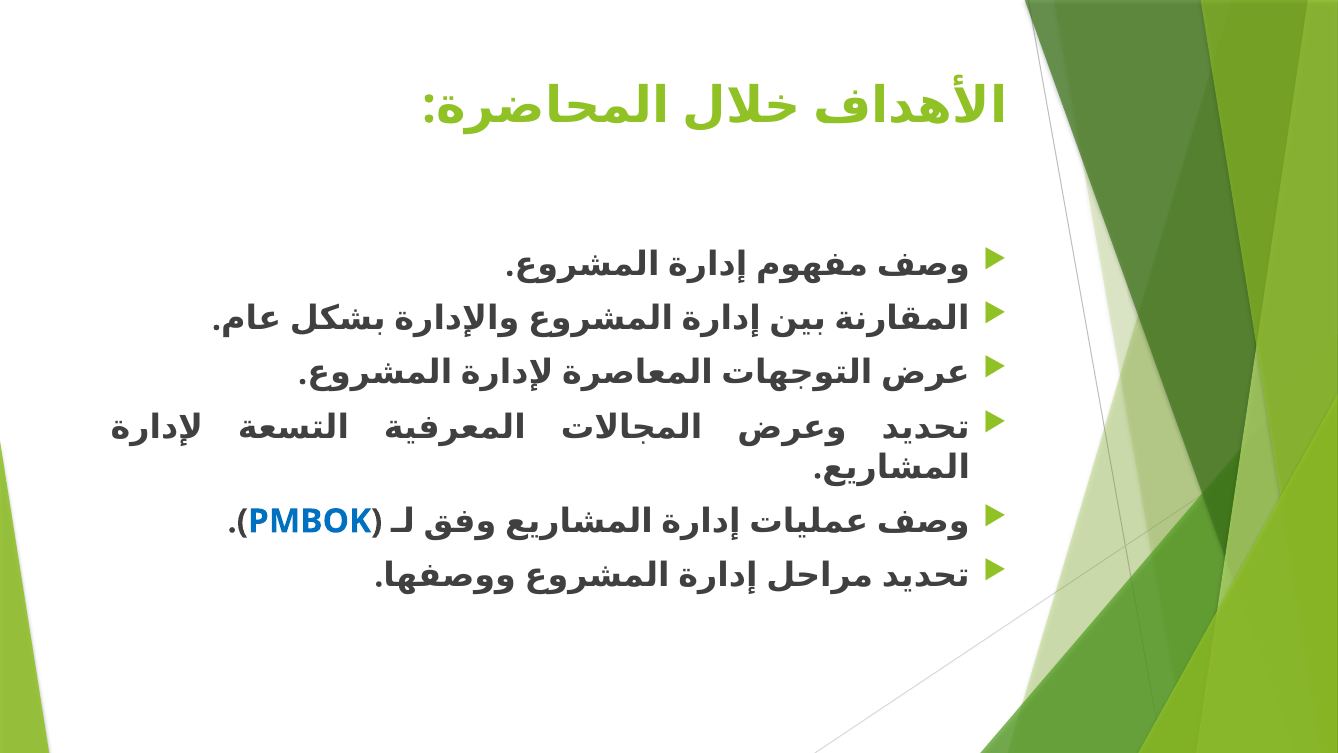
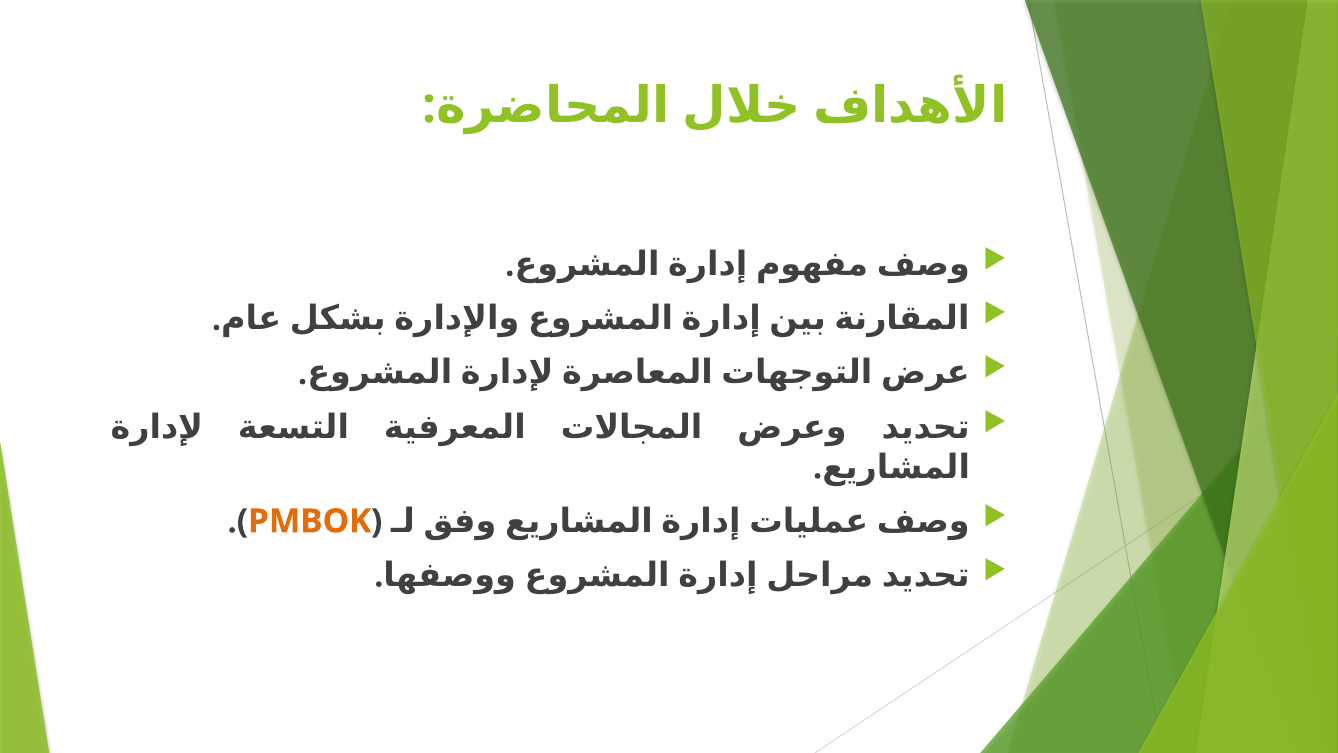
PMBOK colour: blue -> orange
